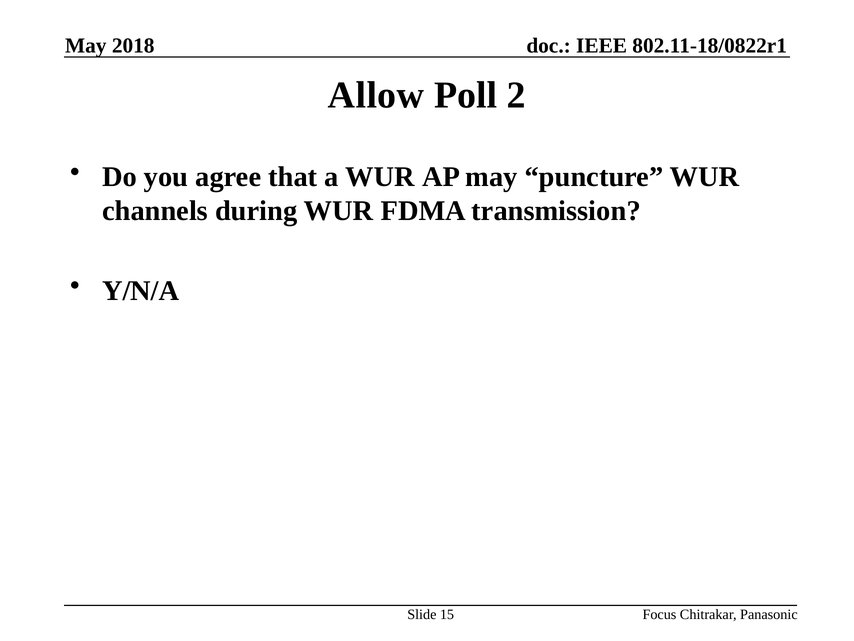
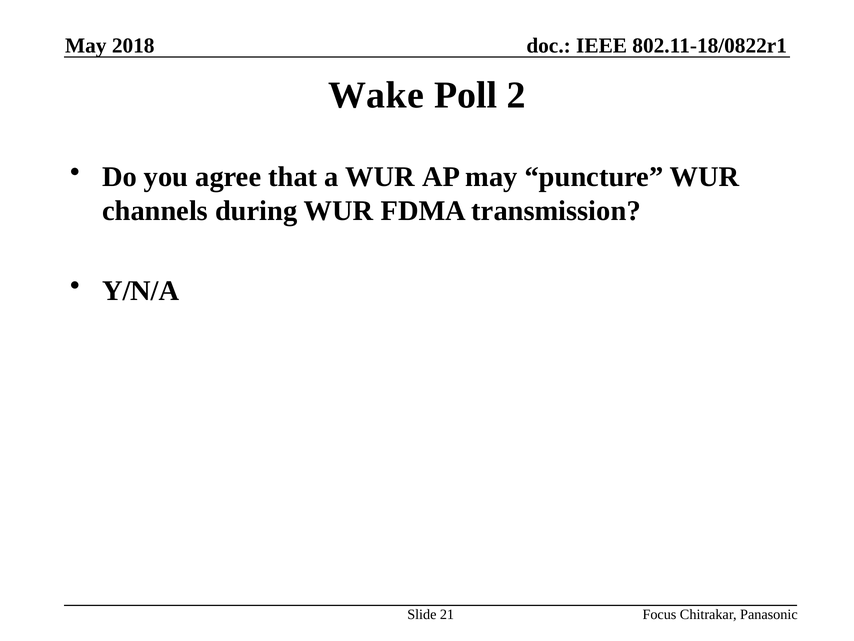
Allow: Allow -> Wake
15: 15 -> 21
